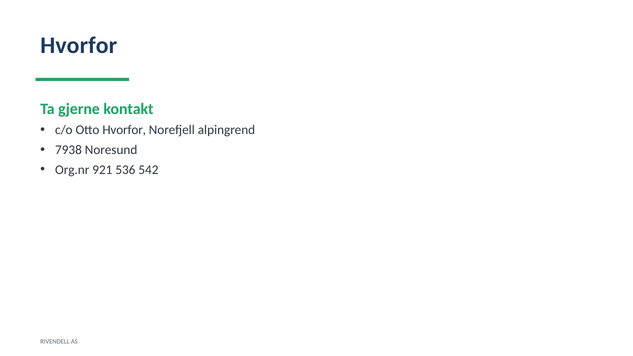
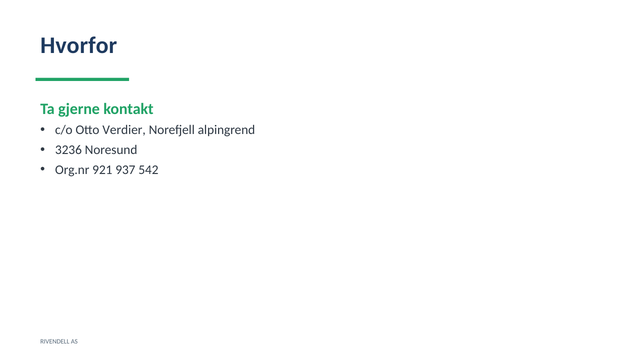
Otto Hvorfor: Hvorfor -> Verdier
7938: 7938 -> 3236
536: 536 -> 937
